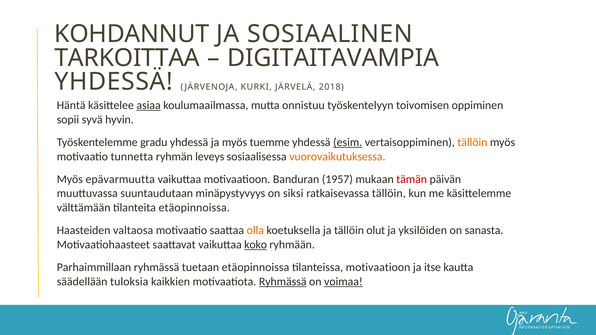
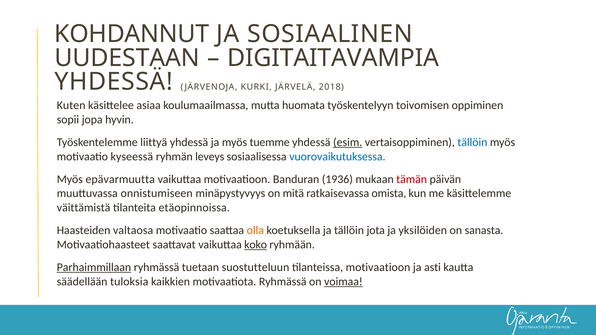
TARKOITTAA: TARKOITTAA -> UUDESTAAN
Häntä: Häntä -> Kuten
asiaa underline: present -> none
onnistuu: onnistuu -> huomata
syvä: syvä -> jopa
gradu: gradu -> liittyä
tällöin at (472, 142) colour: orange -> blue
tunnetta: tunnetta -> kyseessä
vuorovaikutuksessa colour: orange -> blue
1957: 1957 -> 1936
suuntaudutaan: suuntaudutaan -> onnistumiseen
siksi: siksi -> mitä
ratkaisevassa tällöin: tällöin -> omista
välttämään: välttämään -> väittämistä
olut: olut -> jota
Parhaimmillaan underline: none -> present
tuetaan etäopinnoissa: etäopinnoissa -> suostutteluun
itse: itse -> asti
Ryhmässä at (283, 282) underline: present -> none
